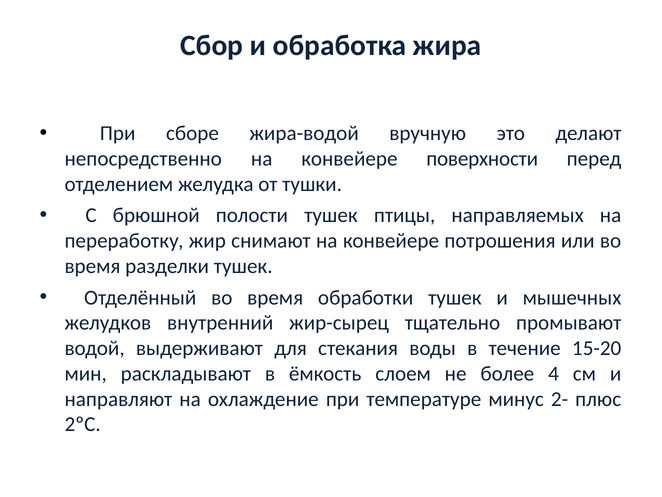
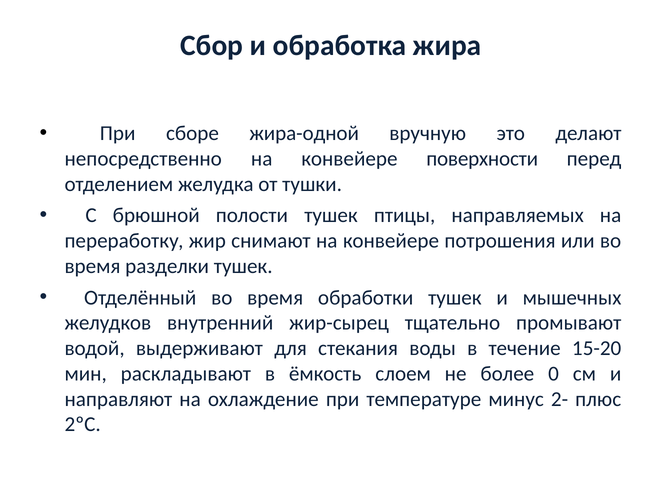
жира-водой: жира-водой -> жира-одной
4: 4 -> 0
